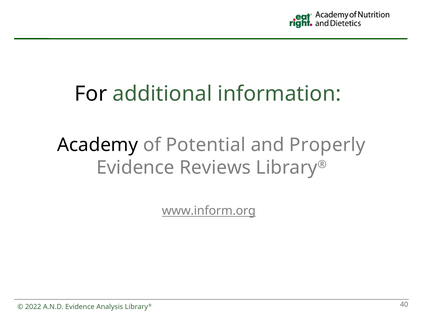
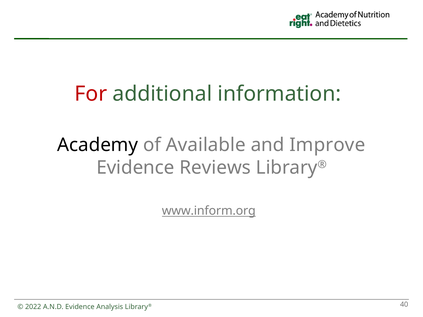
For colour: black -> red
Potential: Potential -> Available
Properly: Properly -> Improve
